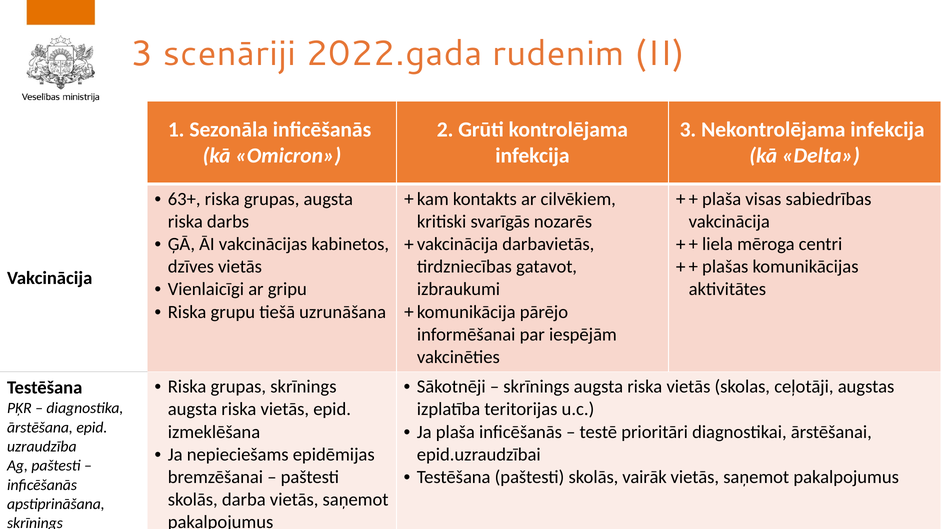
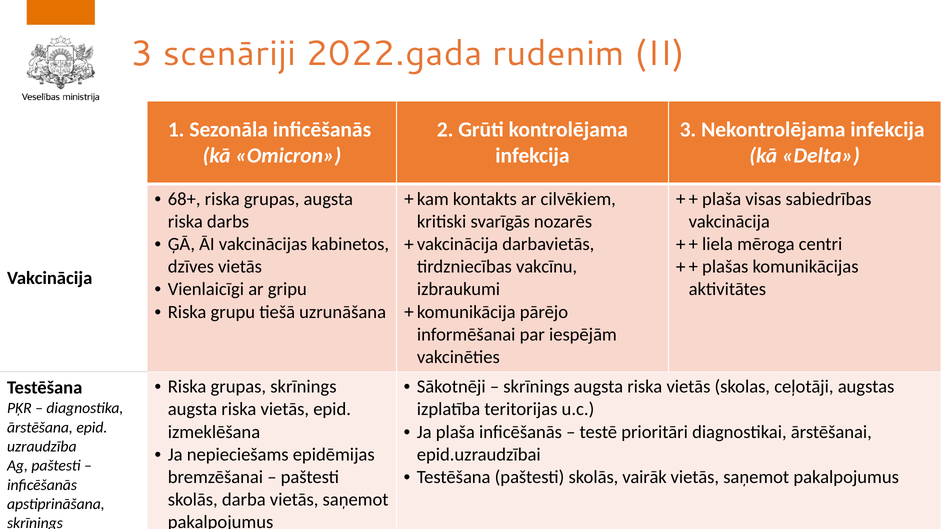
63+: 63+ -> 68+
gatavot: gatavot -> vakcīnu
